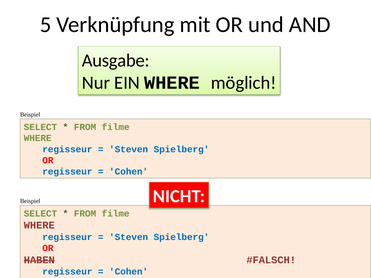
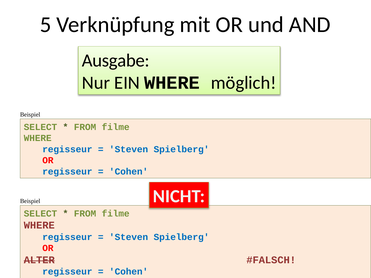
HABEN: HABEN -> ALTER
